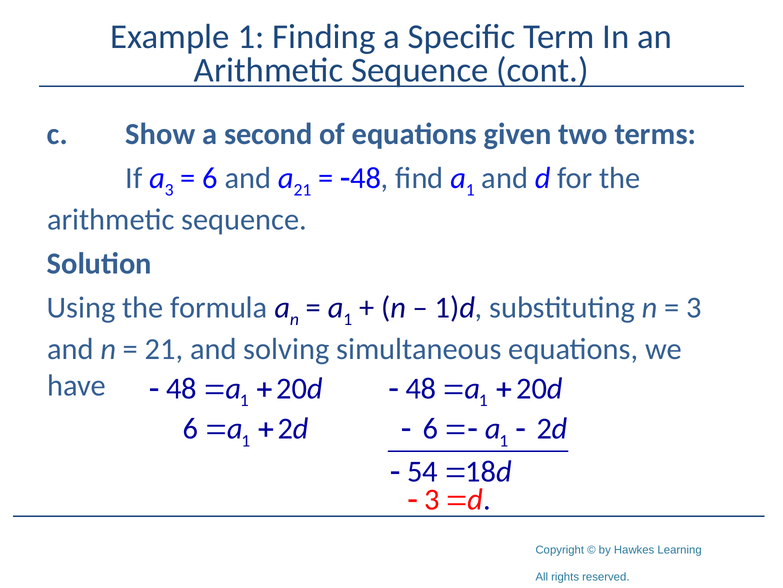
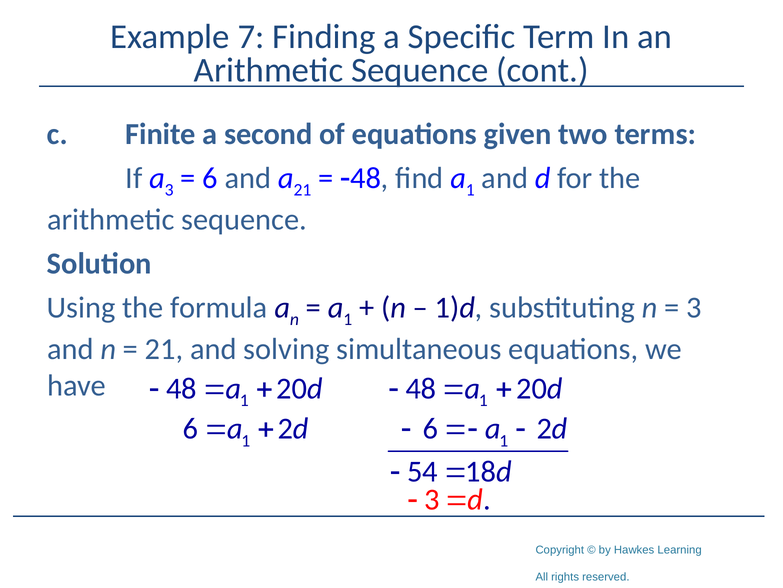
Example 1: 1 -> 7
Show: Show -> Finite
